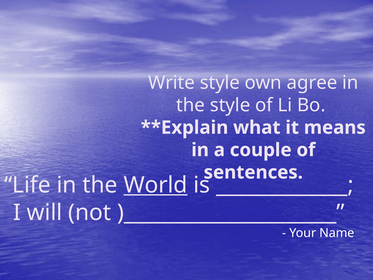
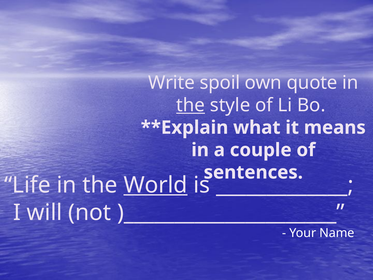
Write style: style -> spoil
agree: agree -> quote
the at (191, 105) underline: none -> present
